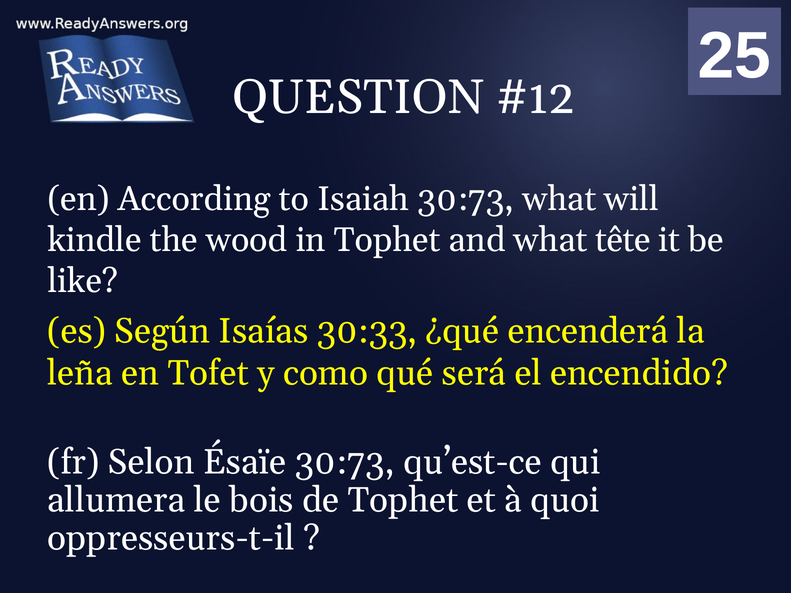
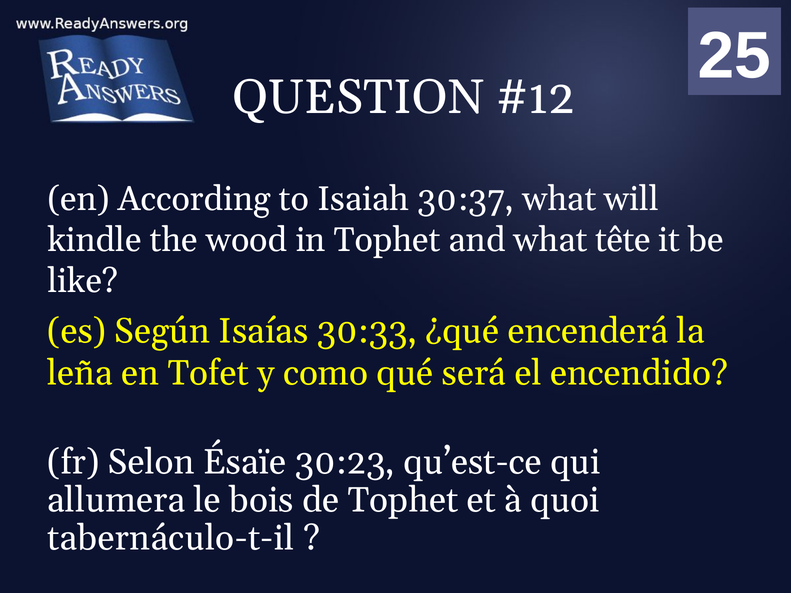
Isaiah 30:73: 30:73 -> 30:37
Ésaïe 30:73: 30:73 -> 30:23
oppresseurs-t-il: oppresseurs-t-il -> tabernáculo-t-il
